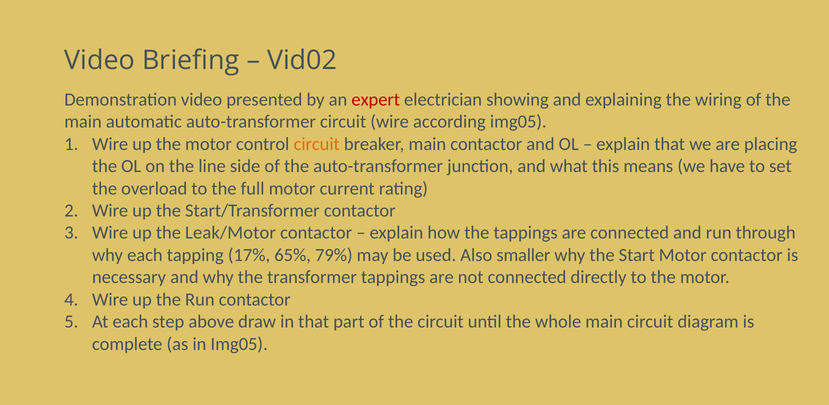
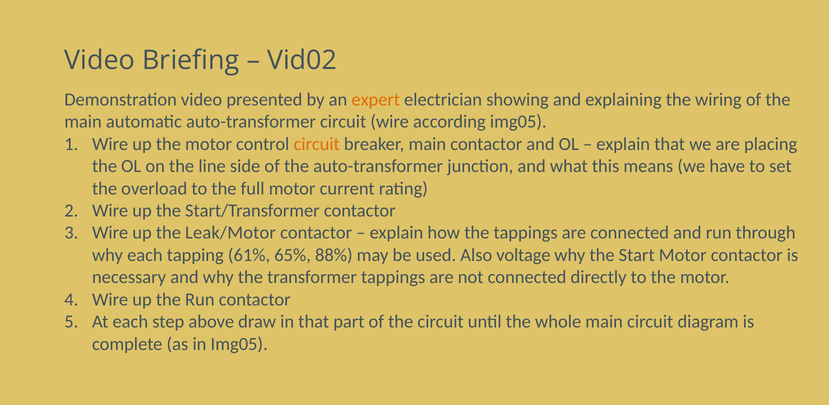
expert colour: red -> orange
17%: 17% -> 61%
79%: 79% -> 88%
smaller: smaller -> voltage
